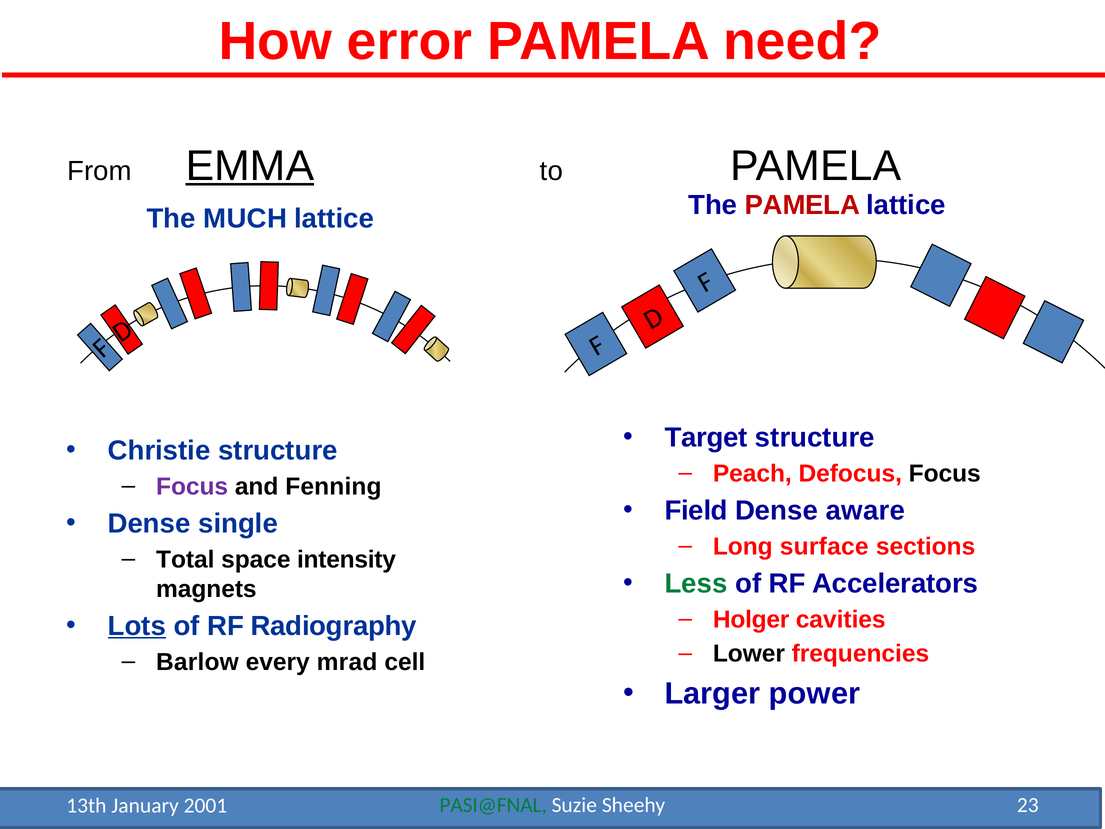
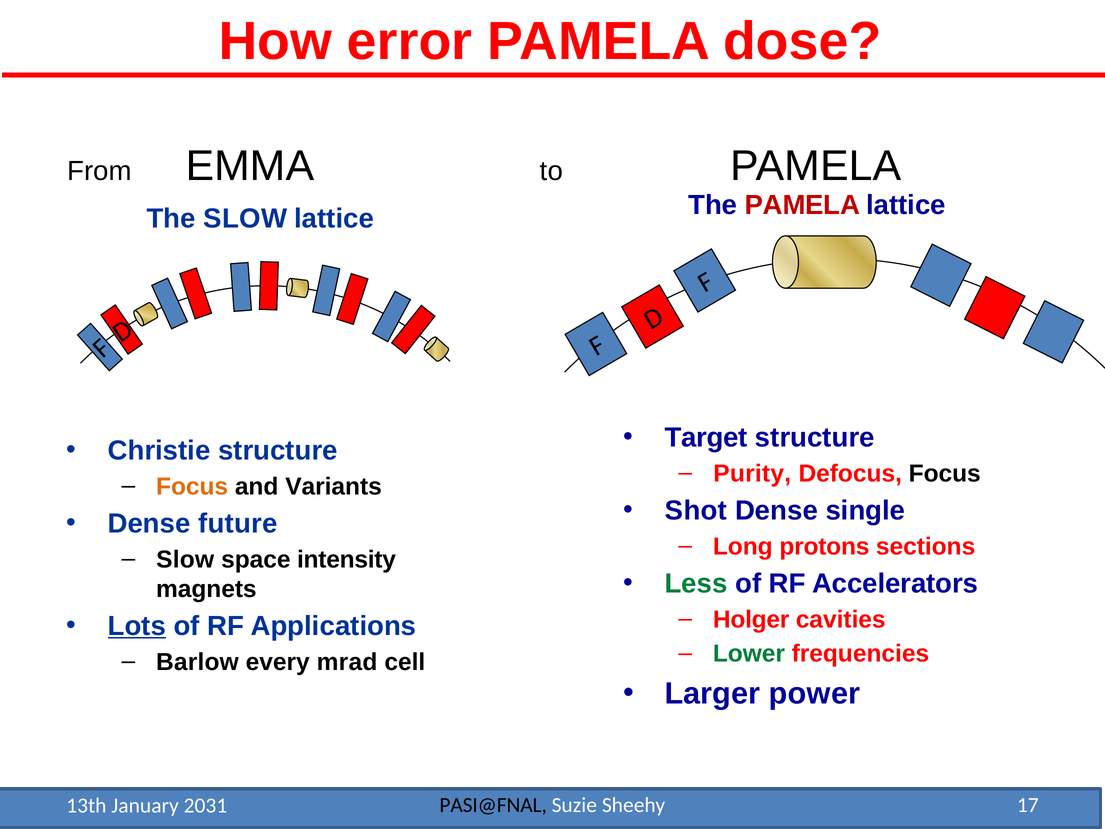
need: need -> dose
EMMA underline: present -> none
The MUCH: MUCH -> SLOW
Peach: Peach -> Purity
Focus at (192, 486) colour: purple -> orange
Fenning: Fenning -> Variants
Field: Field -> Shot
aware: aware -> single
single: single -> future
surface: surface -> protons
Total at (185, 559): Total -> Slow
Radiography: Radiography -> Applications
Lower colour: black -> green
PASI@FNAL colour: green -> black
23: 23 -> 17
2001: 2001 -> 2031
